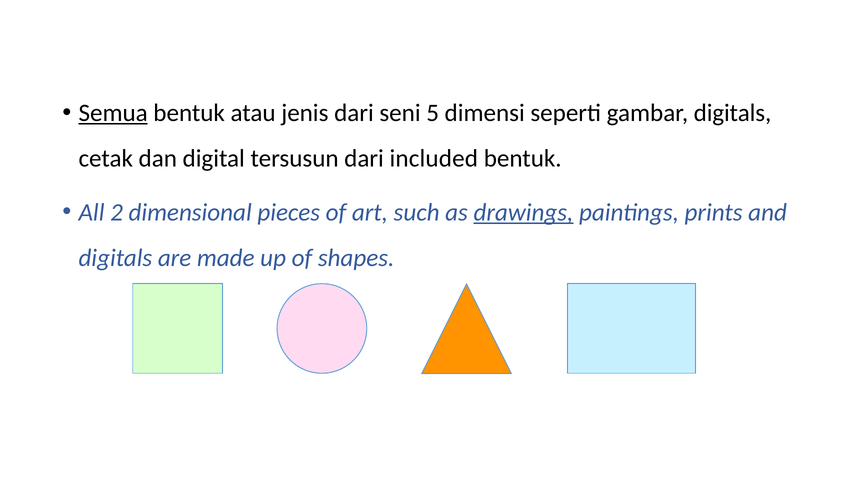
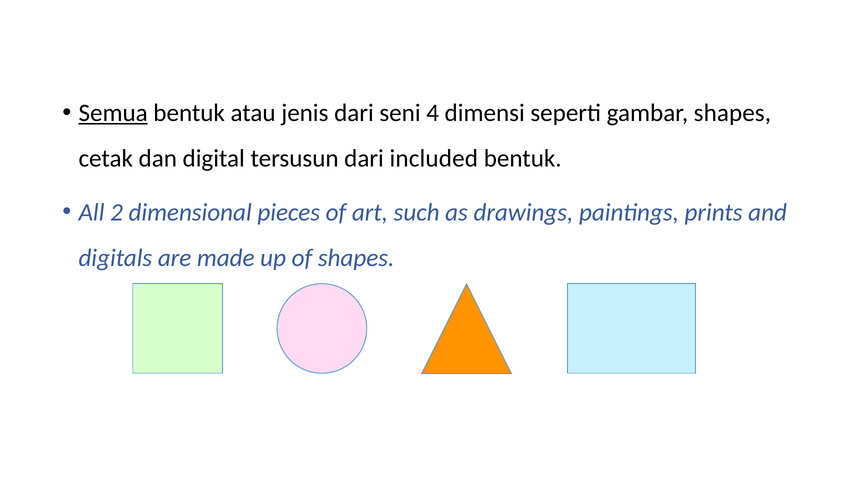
5: 5 -> 4
gambar digitals: digitals -> shapes
drawings underline: present -> none
